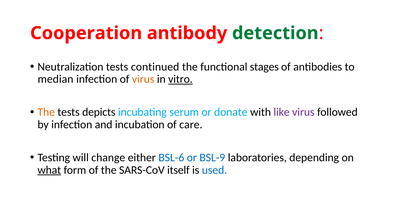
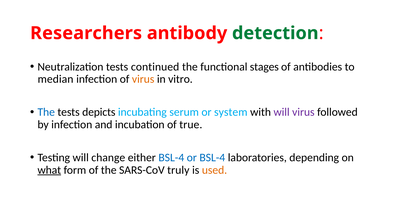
Cooperation: Cooperation -> Researchers
vitro underline: present -> none
The at (46, 112) colour: orange -> blue
donate: donate -> system
with like: like -> will
care: care -> true
either BSL-6: BSL-6 -> BSL-4
or BSL-9: BSL-9 -> BSL-4
itself: itself -> truly
used colour: blue -> orange
